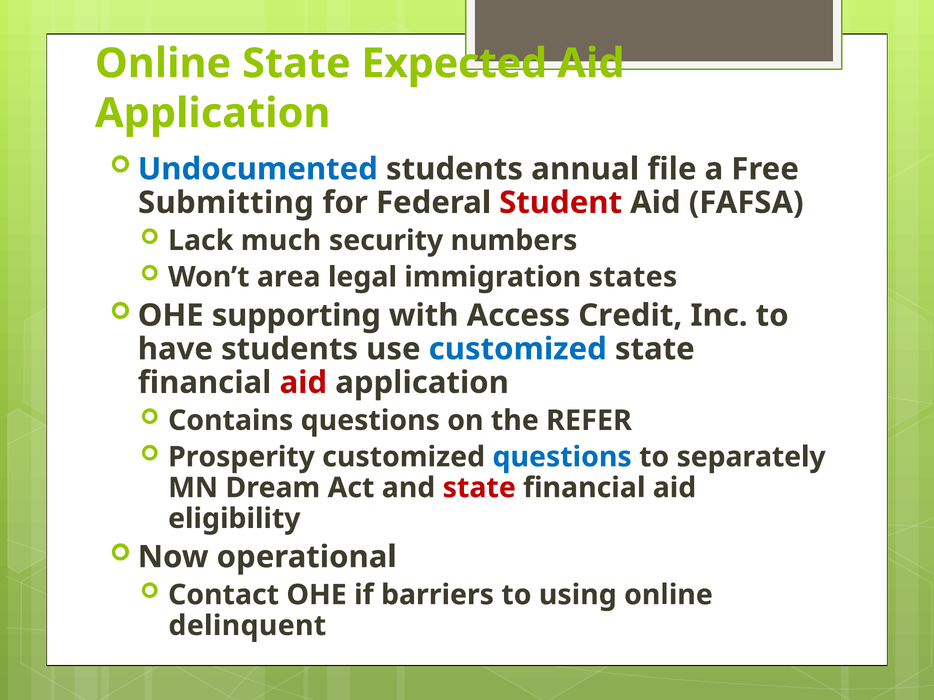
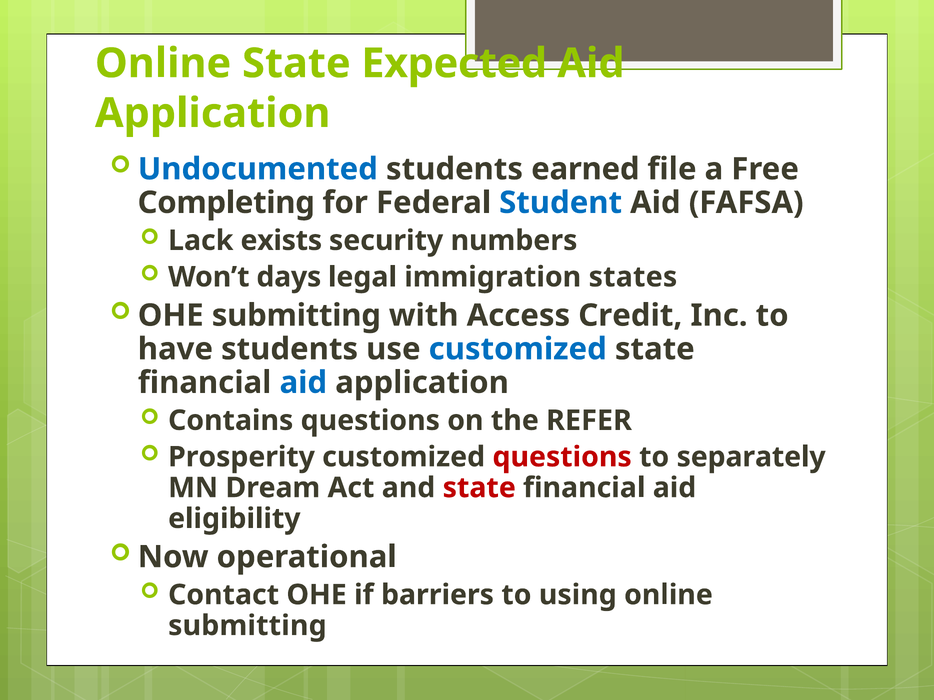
annual: annual -> earned
Submitting: Submitting -> Completing
Student colour: red -> blue
much: much -> exists
area: area -> days
OHE supporting: supporting -> submitting
aid at (303, 383) colour: red -> blue
questions at (562, 457) colour: blue -> red
delinquent at (247, 626): delinquent -> submitting
